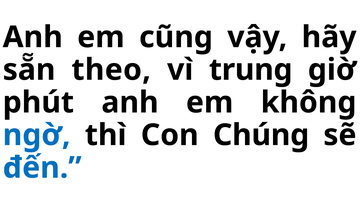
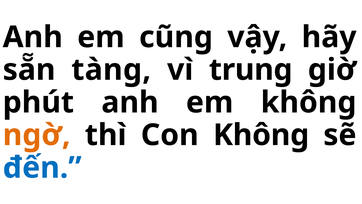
theo: theo -> tàng
ngờ colour: blue -> orange
Con Chúng: Chúng -> Không
